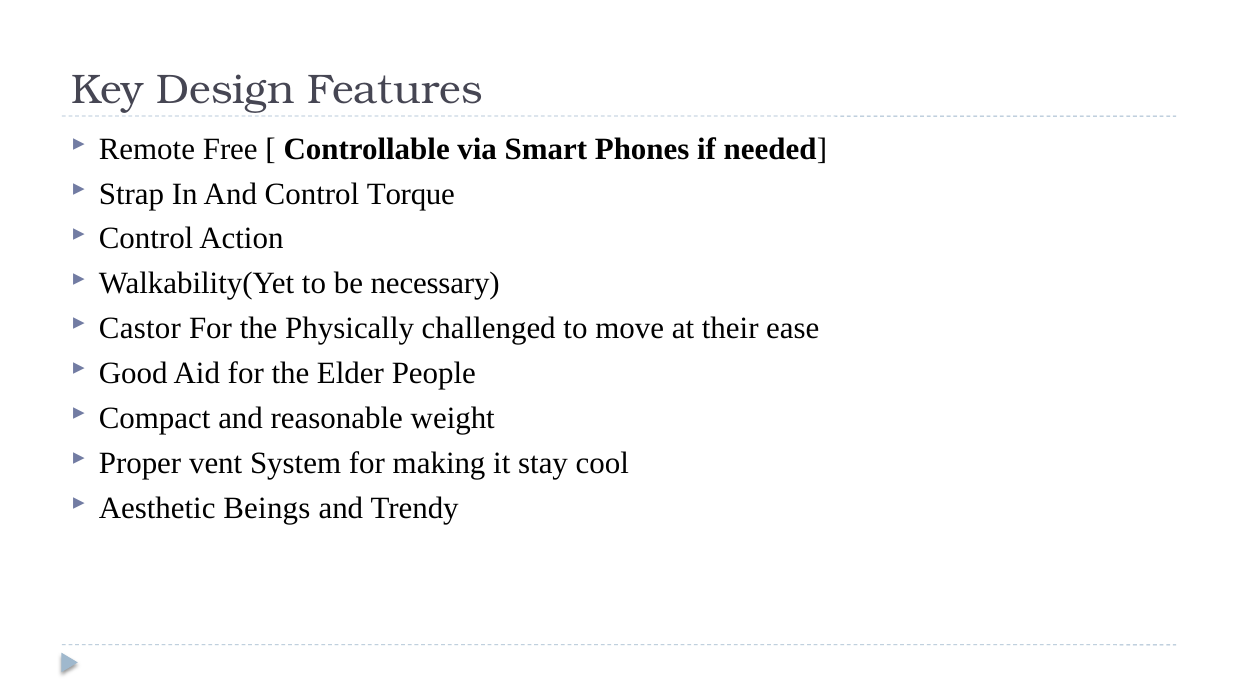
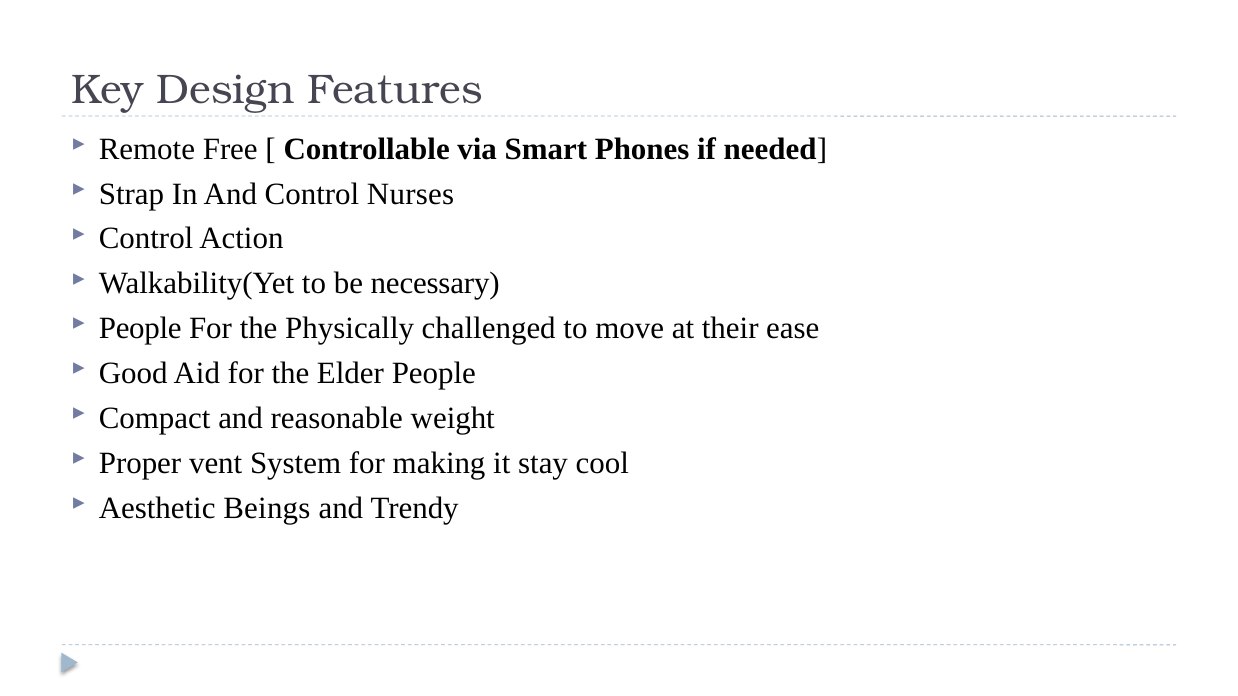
Torque: Torque -> Nurses
Castor at (140, 329): Castor -> People
